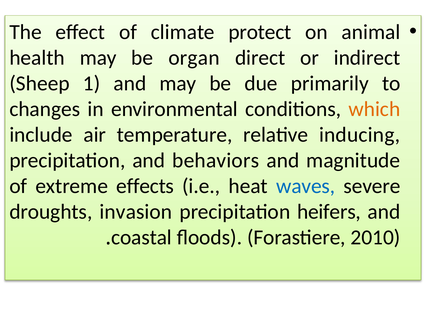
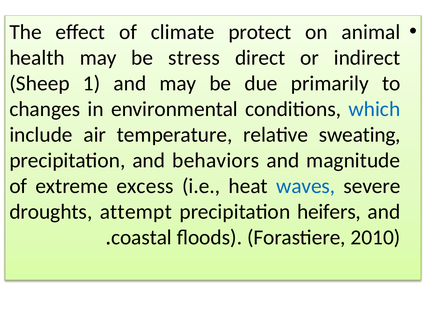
organ: organ -> stress
which colour: orange -> blue
inducing: inducing -> sweating
effects: effects -> excess
invasion: invasion -> attempt
